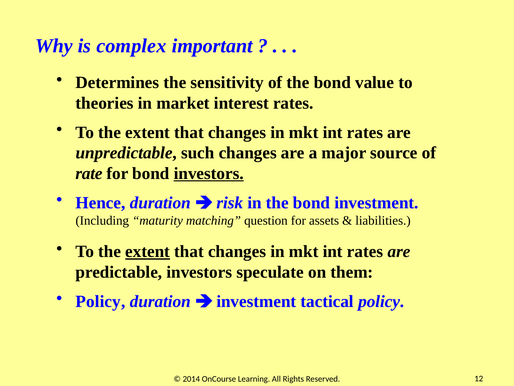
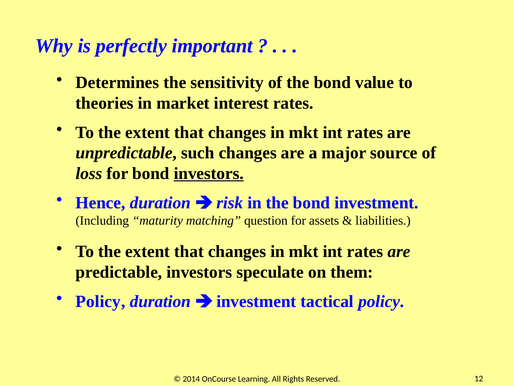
complex: complex -> perfectly
rate: rate -> loss
extent at (148, 251) underline: present -> none
